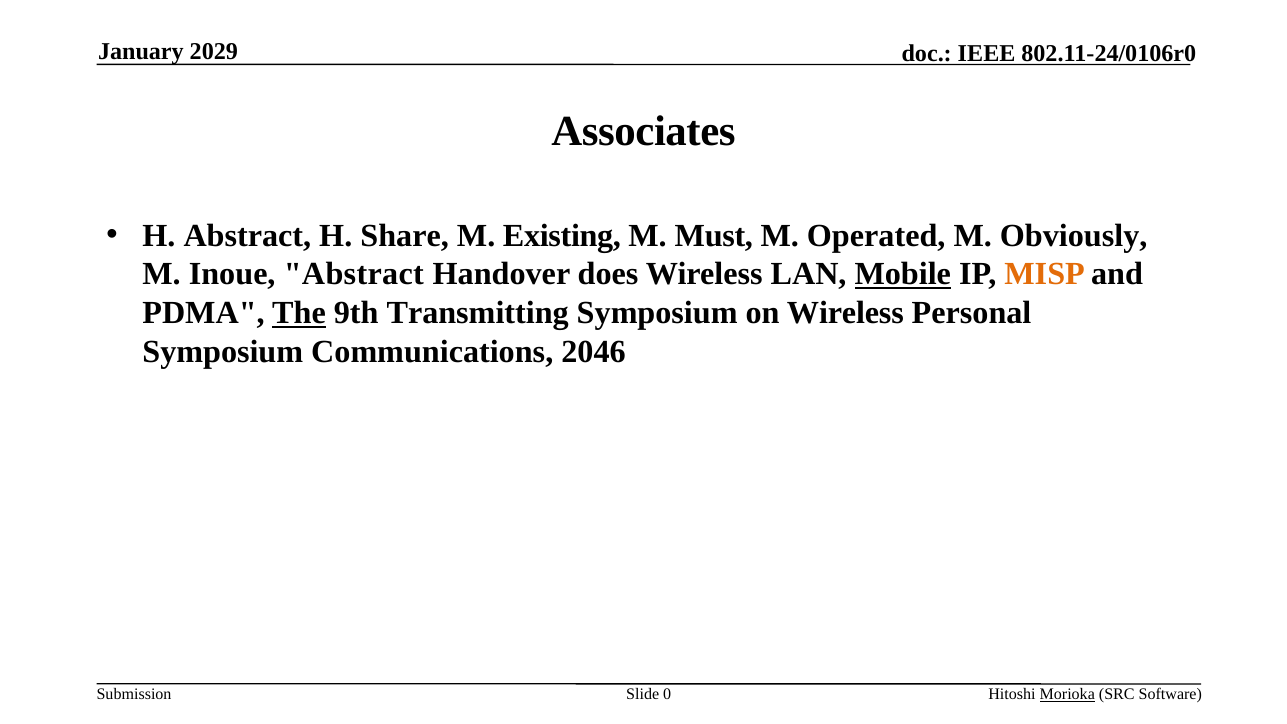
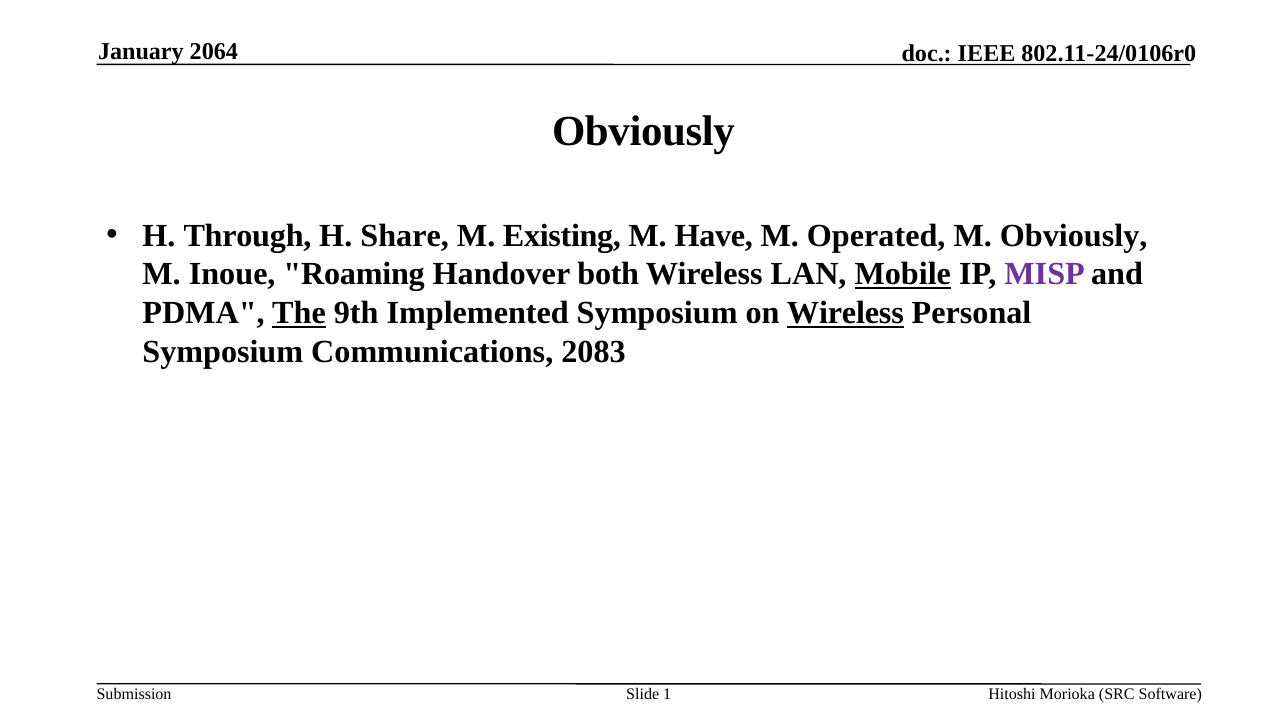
2029: 2029 -> 2064
Associates at (643, 132): Associates -> Obviously
H Abstract: Abstract -> Through
Must: Must -> Have
Inoue Abstract: Abstract -> Roaming
does: does -> both
MISP colour: orange -> purple
Transmitting: Transmitting -> Implemented
Wireless at (845, 313) underline: none -> present
2046: 2046 -> 2083
0: 0 -> 1
Morioka underline: present -> none
